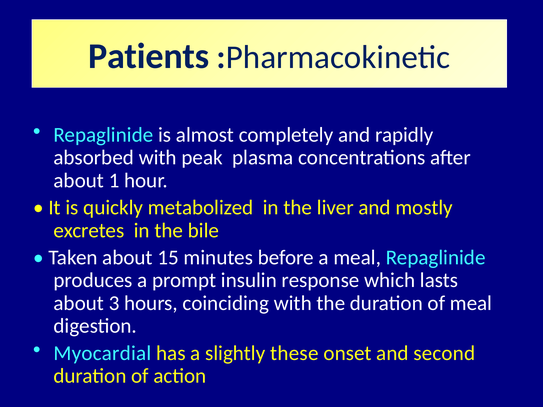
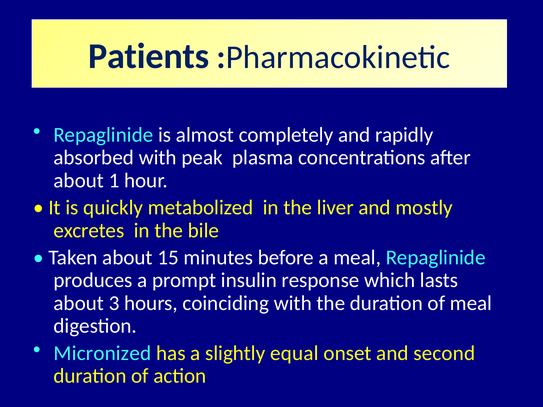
Myocardial: Myocardial -> Micronized
these: these -> equal
